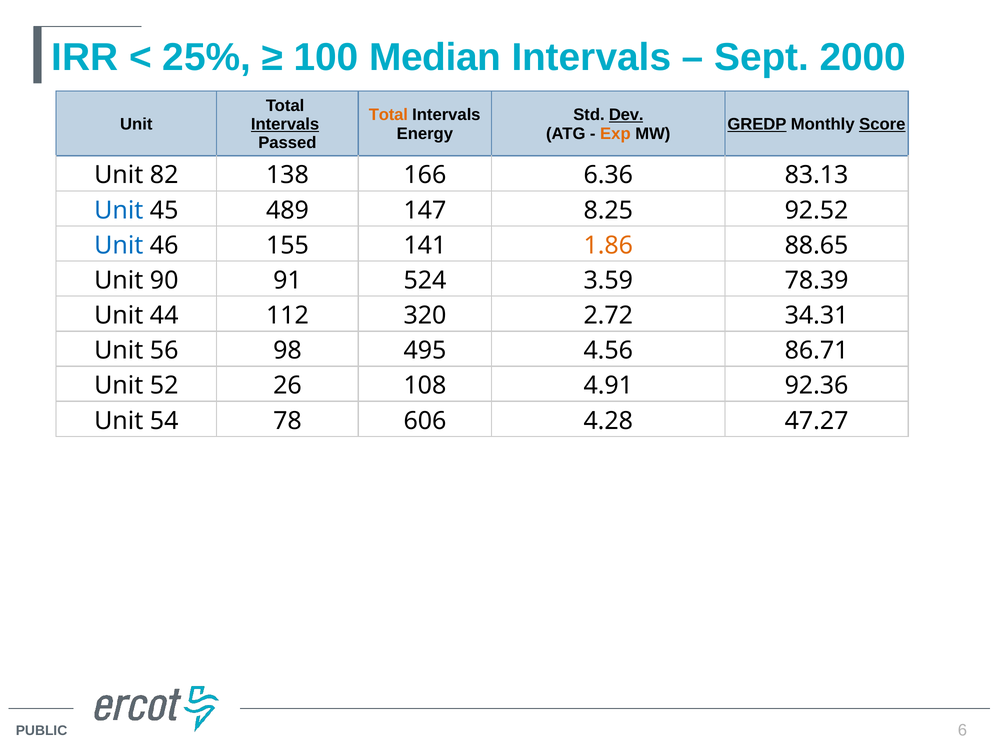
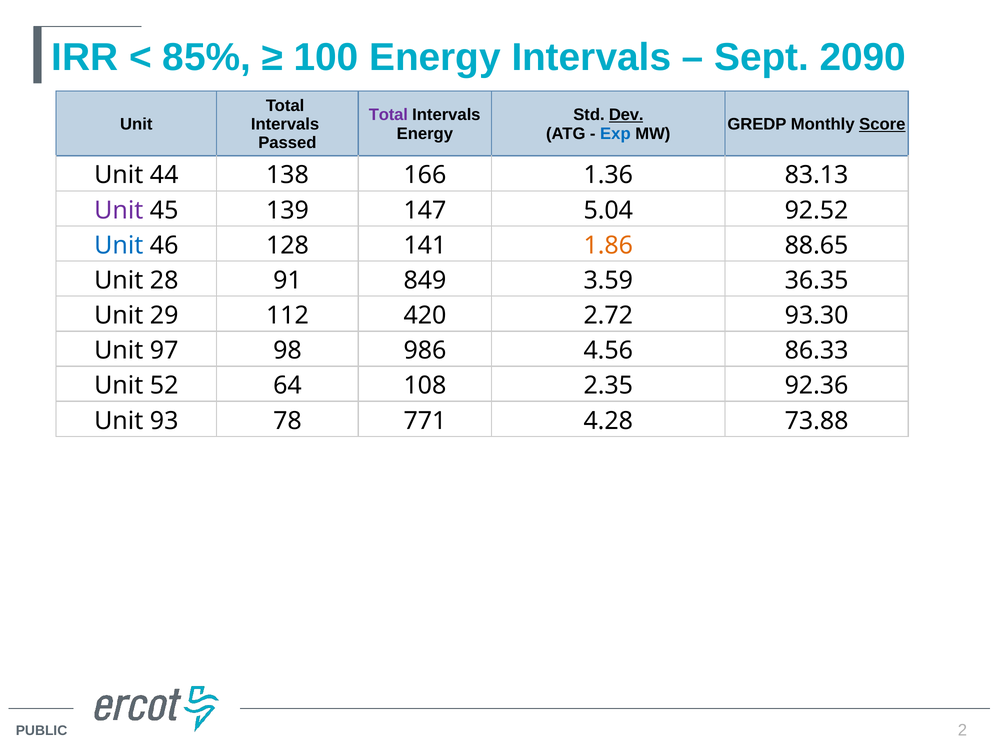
25%: 25% -> 85%
100 Median: Median -> Energy
2000: 2000 -> 2090
Total at (388, 115) colour: orange -> purple
Intervals at (285, 124) underline: present -> none
GREDP underline: present -> none
Exp colour: orange -> blue
82: 82 -> 44
6.36: 6.36 -> 1.36
Unit at (119, 210) colour: blue -> purple
489: 489 -> 139
8.25: 8.25 -> 5.04
155: 155 -> 128
90: 90 -> 28
524: 524 -> 849
78.39: 78.39 -> 36.35
44: 44 -> 29
320: 320 -> 420
34.31: 34.31 -> 93.30
56: 56 -> 97
495: 495 -> 986
86.71: 86.71 -> 86.33
26: 26 -> 64
4.91: 4.91 -> 2.35
54: 54 -> 93
606: 606 -> 771
47.27: 47.27 -> 73.88
6: 6 -> 2
